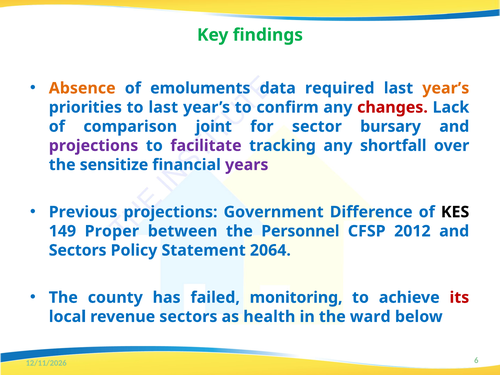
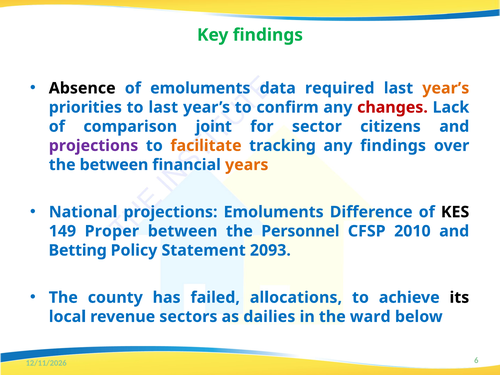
Absence colour: orange -> black
bursary: bursary -> citizens
facilitate colour: purple -> orange
any shortfall: shortfall -> findings
the sensitize: sensitize -> between
years colour: purple -> orange
Previous: Previous -> National
projections Government: Government -> Emoluments
2012: 2012 -> 2010
Sectors at (78, 250): Sectors -> Betting
2064: 2064 -> 2093
monitoring: monitoring -> allocations
its colour: red -> black
health: health -> dailies
